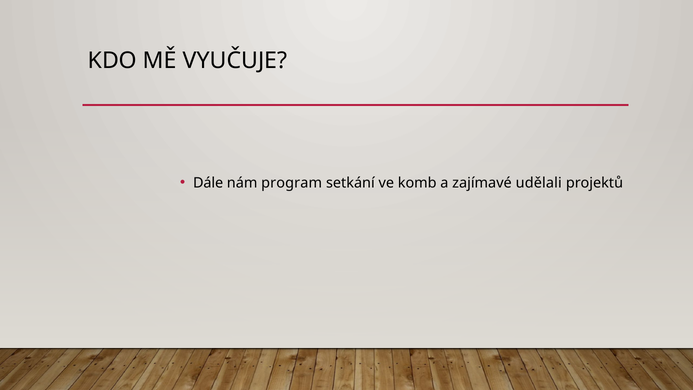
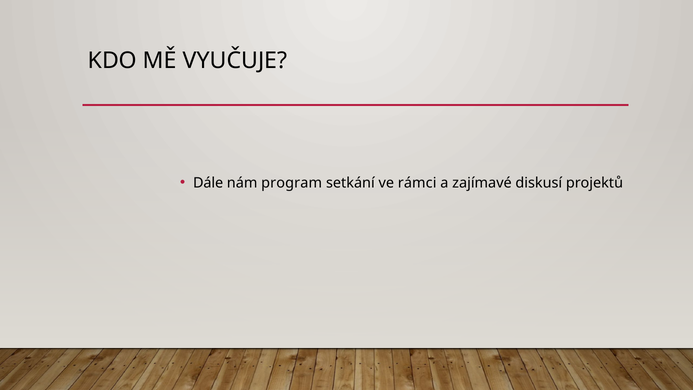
komb: komb -> rámci
udělali: udělali -> diskusí
